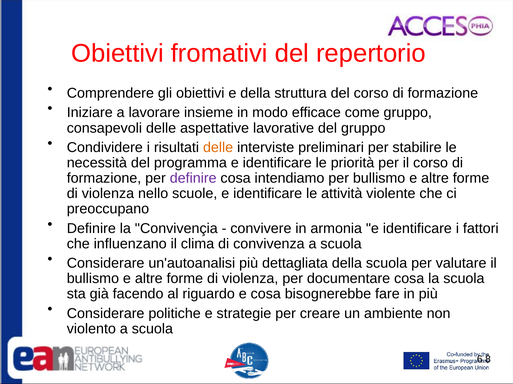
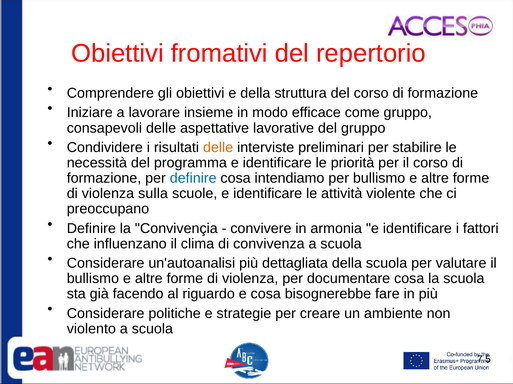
definire at (193, 179) colour: purple -> blue
nello: nello -> sulla
6.8: 6.8 -> 7.5
